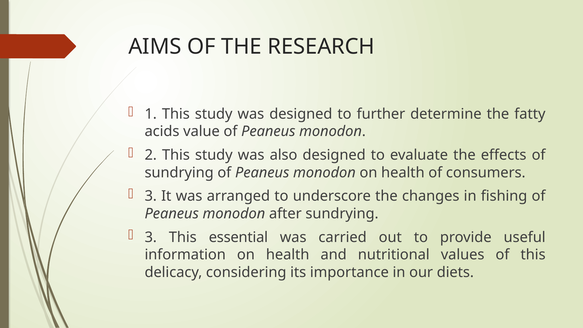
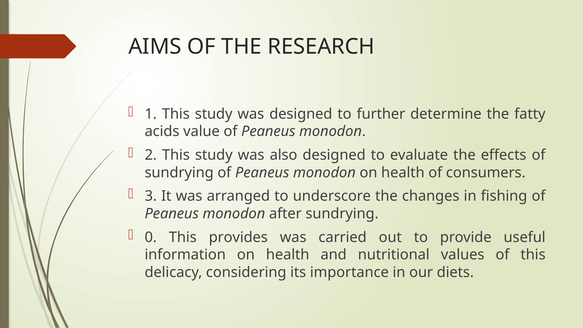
3 at (151, 237): 3 -> 0
essential: essential -> provides
